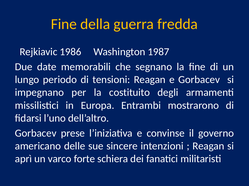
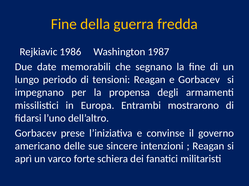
costituito: costituito -> propensa
